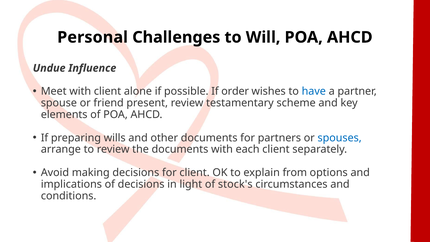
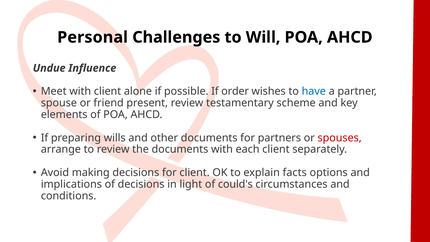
spouses colour: blue -> red
from: from -> facts
stock's: stock's -> could's
